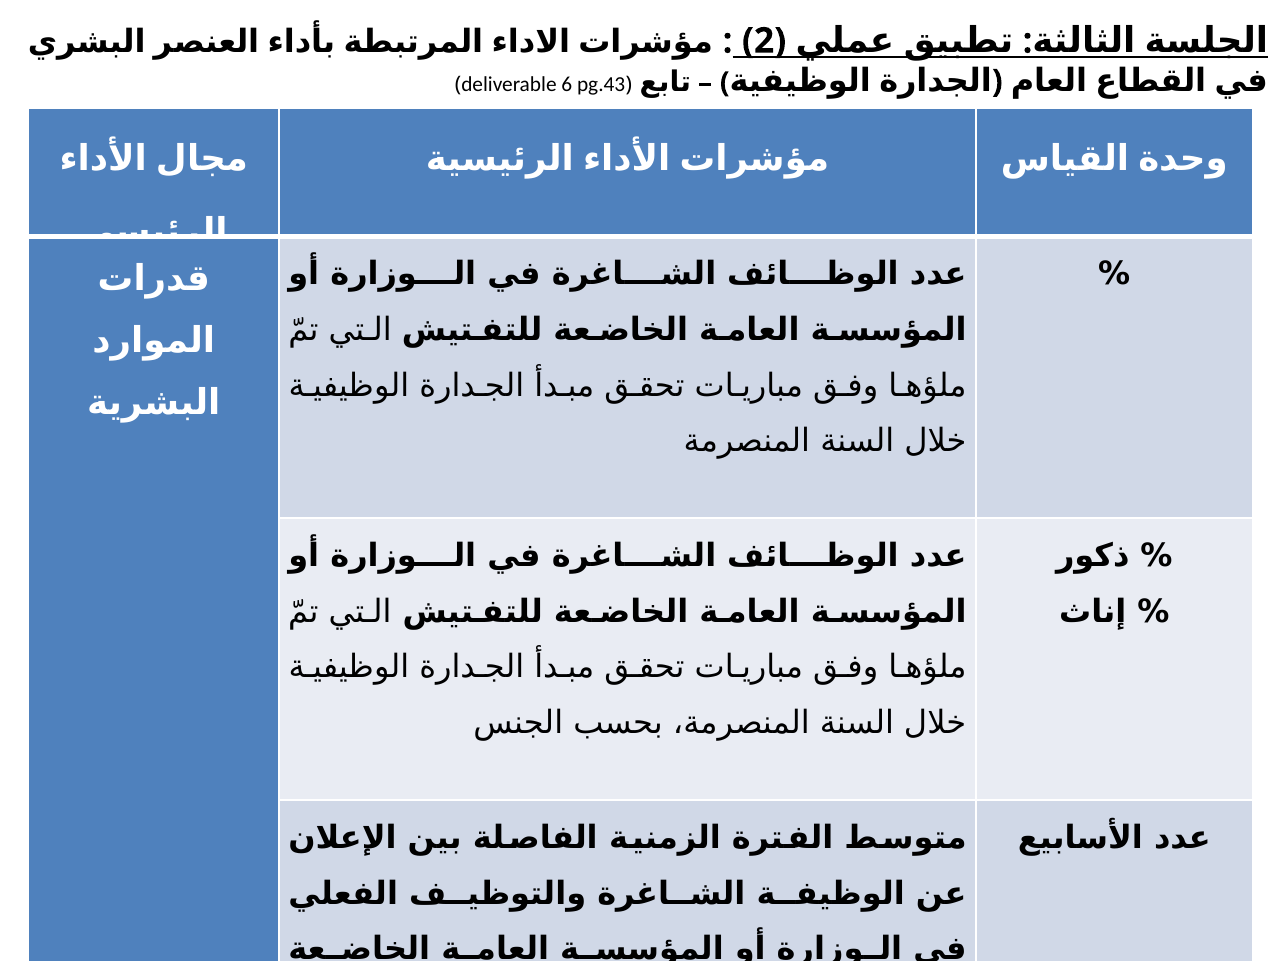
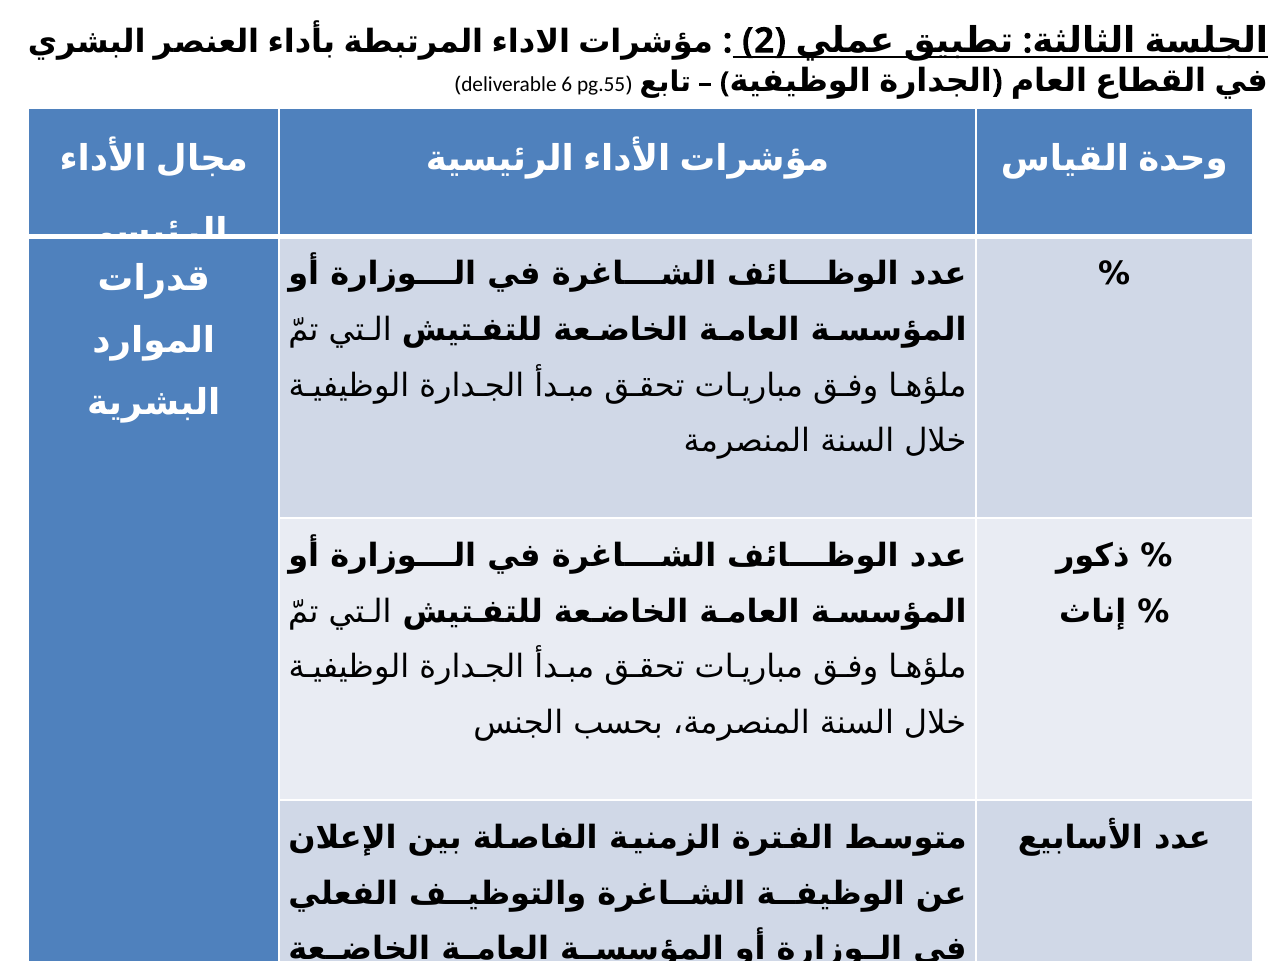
pg.43: pg.43 -> pg.55
